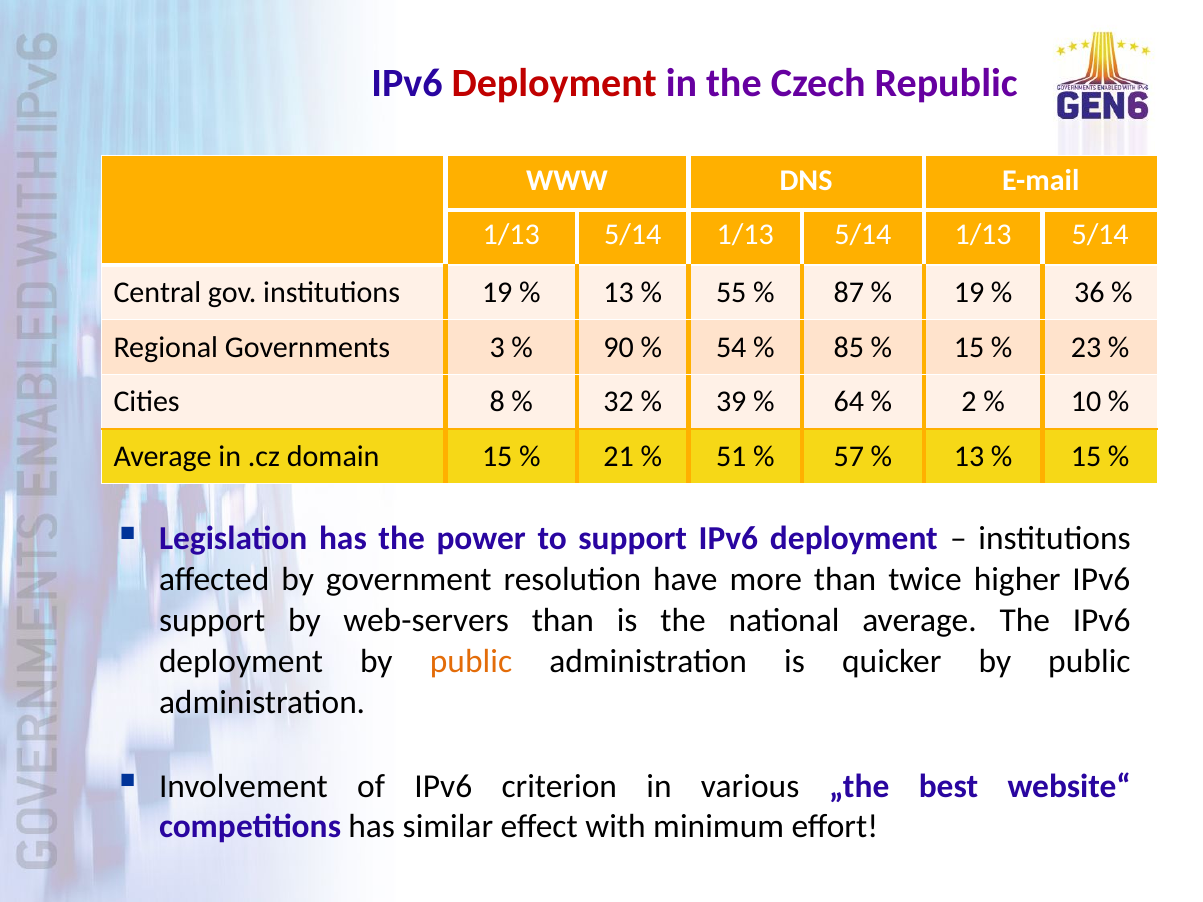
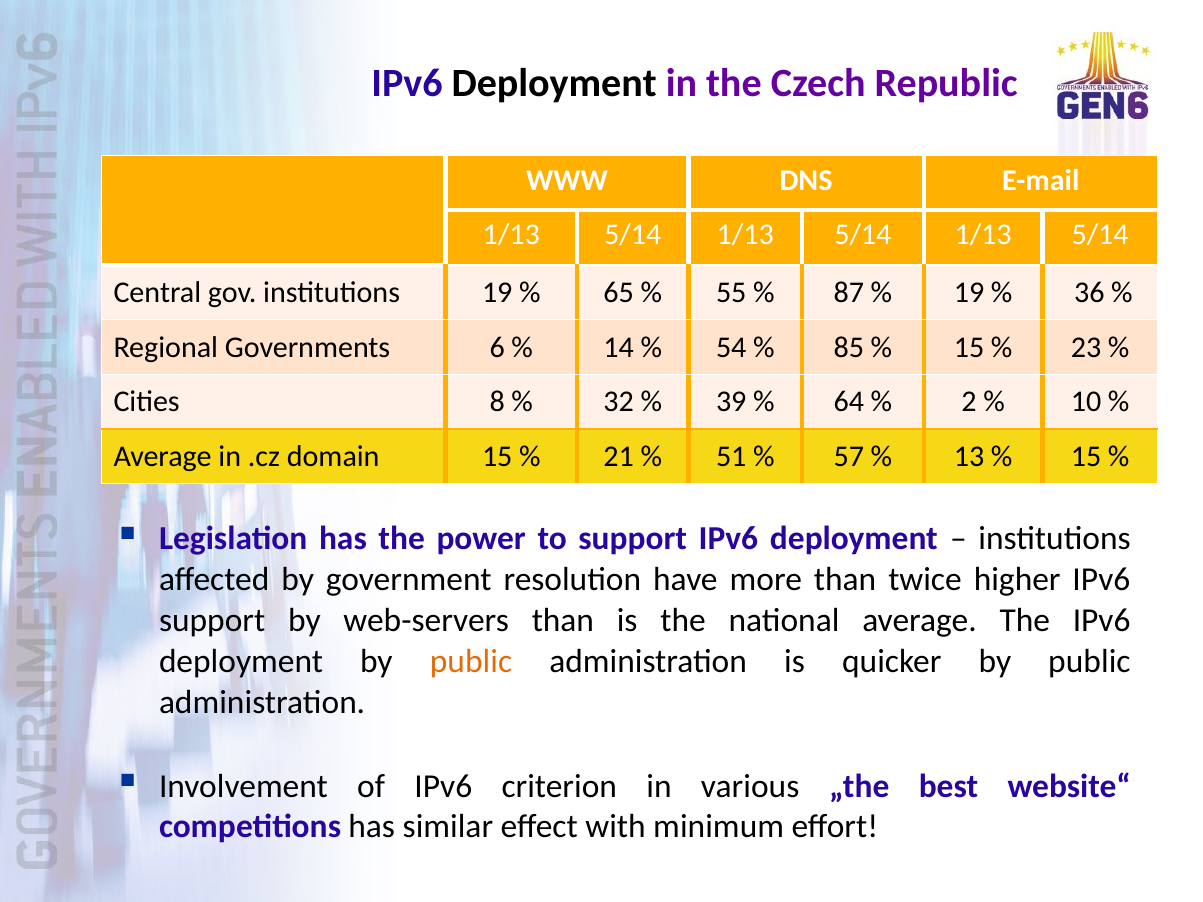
Deployment at (554, 83) colour: red -> black
13 at (619, 293): 13 -> 65
3: 3 -> 6
90: 90 -> 14
